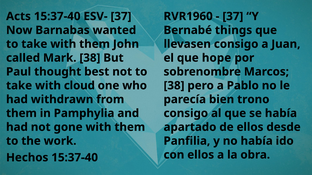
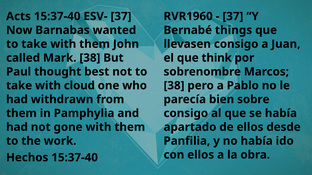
hope: hope -> think
trono: trono -> sobre
